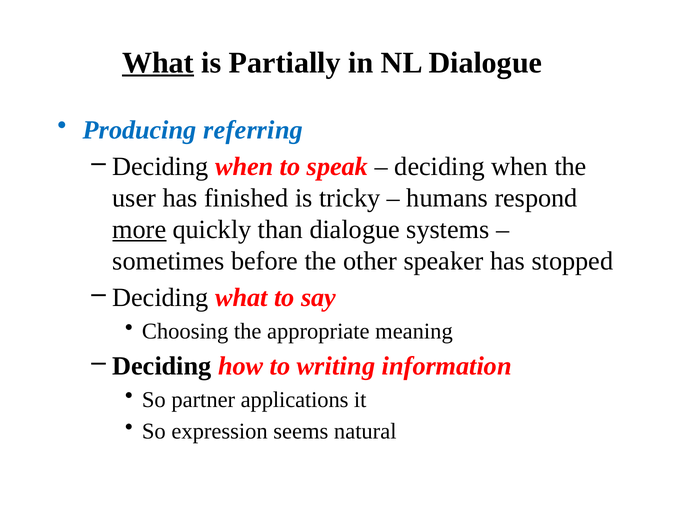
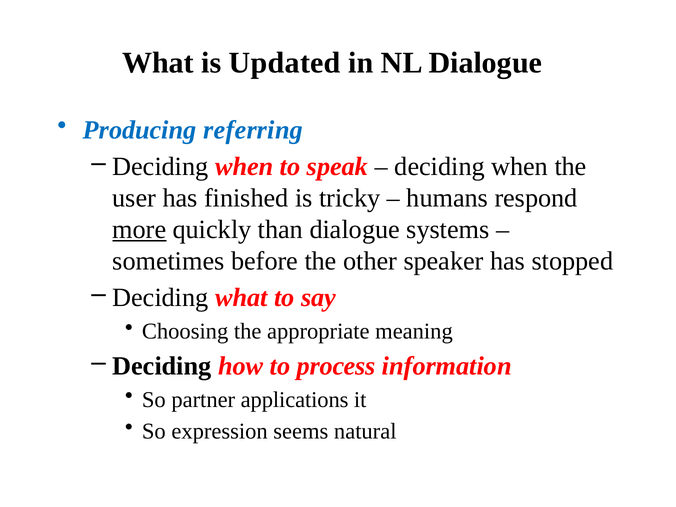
What at (158, 63) underline: present -> none
Partially: Partially -> Updated
writing: writing -> process
